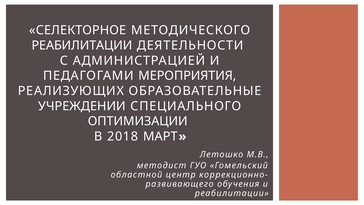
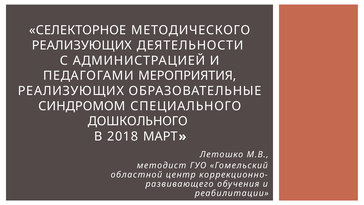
РЕАБИЛИТАЦИИ at (82, 45): РЕАБИЛИТАЦИИ -> РЕАЛИЗУЮЩИХ
УЧРЕЖДЕНИИ: УЧРЕЖДЕНИИ -> СИНДРОМОМ
ОПТИМИЗАЦИИ: ОПТИМИЗАЦИИ -> ДОШКОЛЬНОГО
